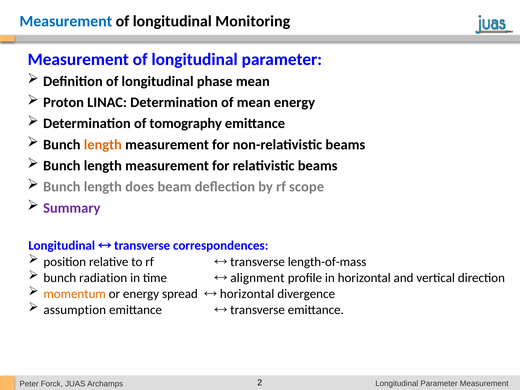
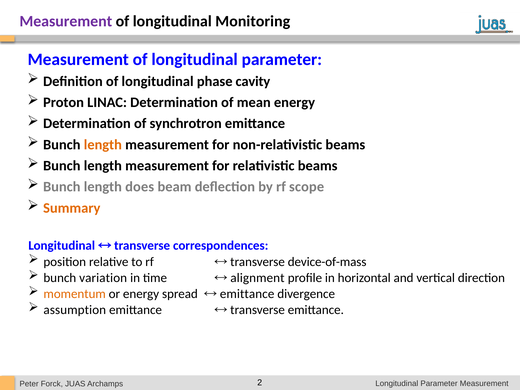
Measurement at (66, 21) colour: blue -> purple
phase mean: mean -> cavity
tomography: tomography -> synchrotron
Summary colour: purple -> orange
length-of-mass: length-of-mass -> device-of-mass
radiation: radiation -> variation
horizontal at (247, 294): horizontal -> emittance
